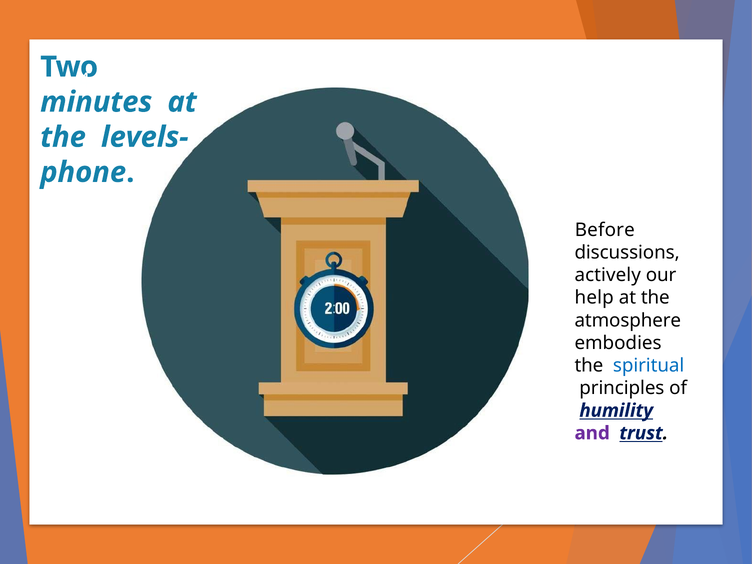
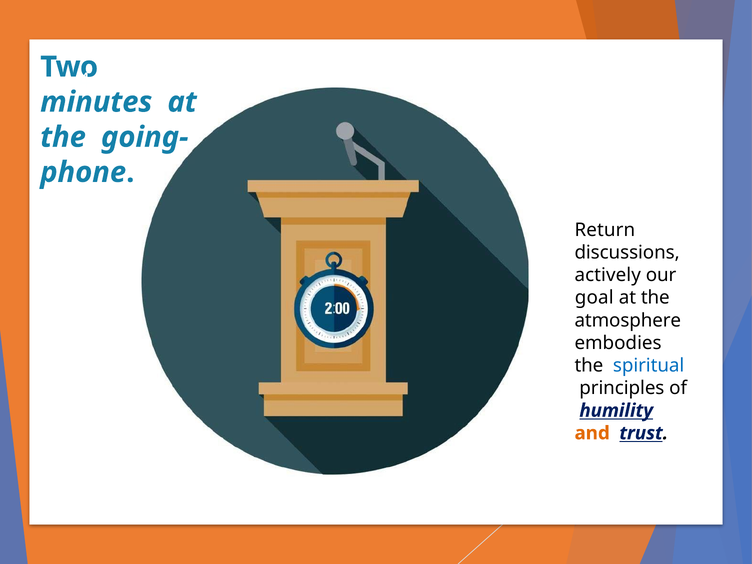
levels-: levels- -> going-
Before: Before -> Return
help: help -> goal
and colour: purple -> orange
